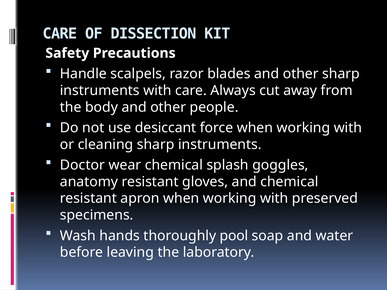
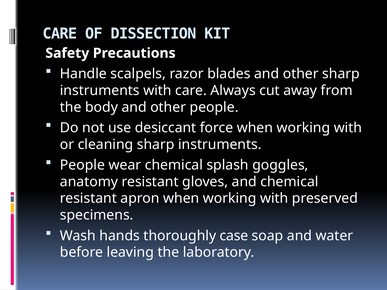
Doctor at (82, 165): Doctor -> People
pool: pool -> case
